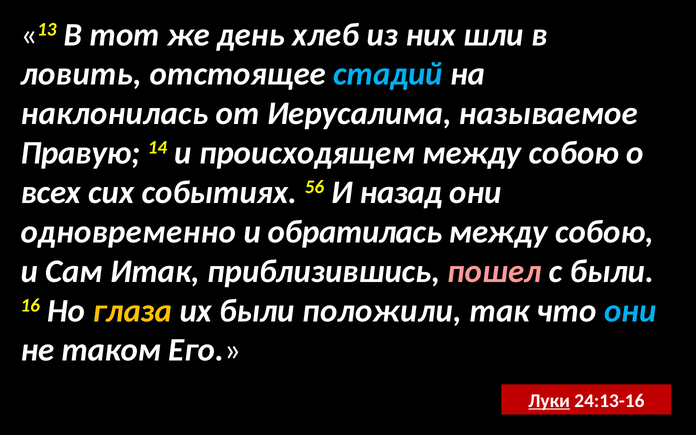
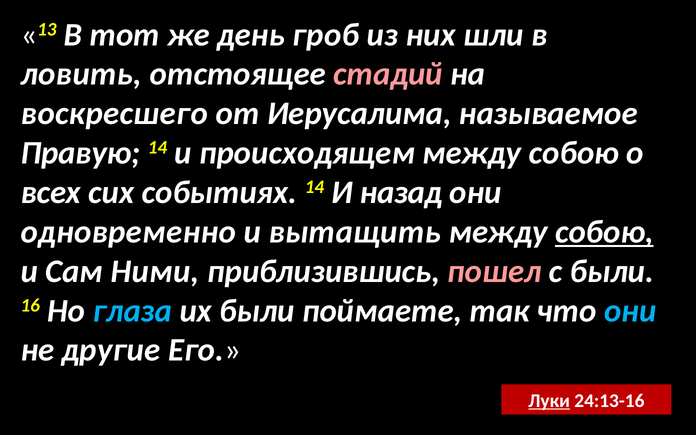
хлеб: хлеб -> гроб
стадий colour: light blue -> pink
наклонилась: наклонилась -> воскресшего
событиях 56: 56 -> 14
обратилась: обратилась -> вытащить
собою at (604, 232) underline: none -> present
Итак: Итак -> Ними
глаза colour: yellow -> light blue
положили: положили -> поймаете
таком: таком -> другие
